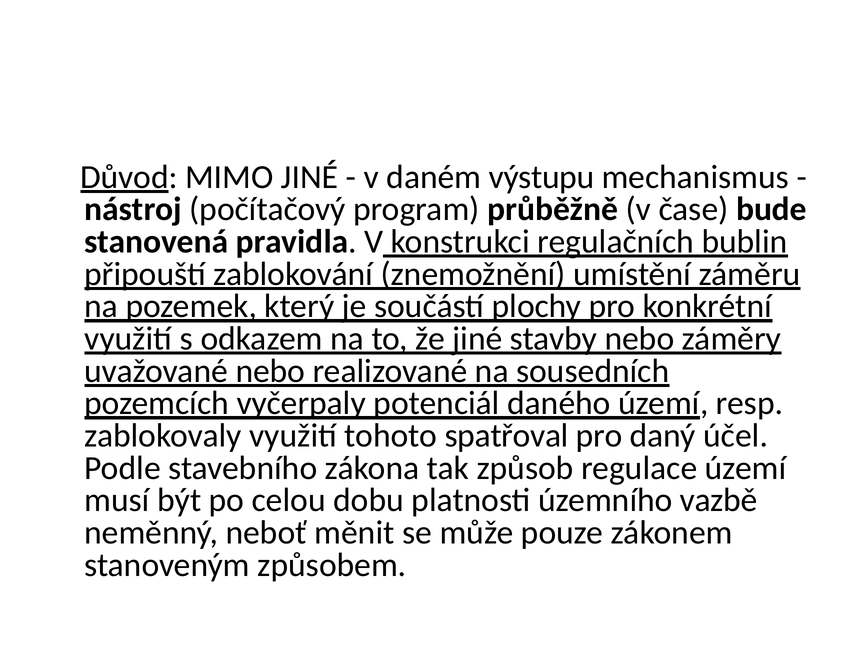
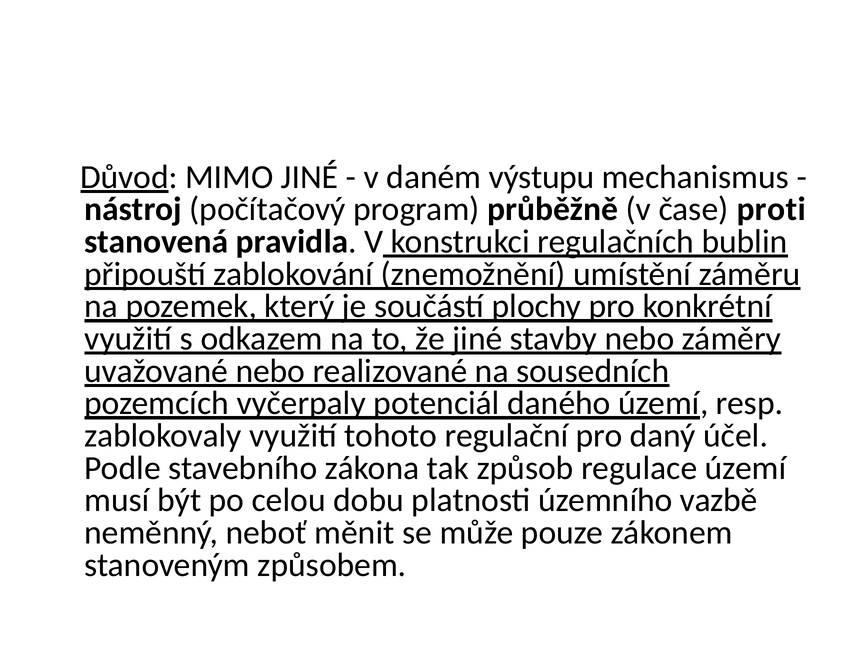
bude: bude -> proti
spatřoval: spatřoval -> regulační
